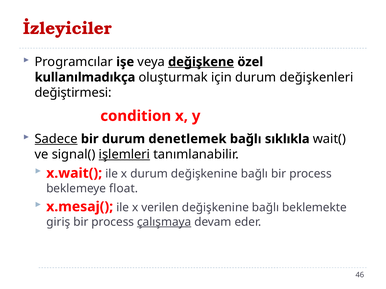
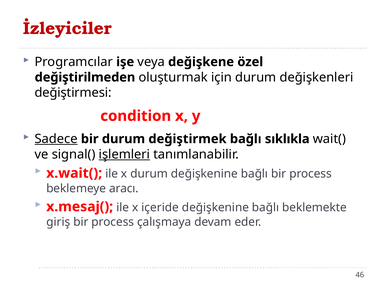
değişkene underline: present -> none
kullanılmadıkça: kullanılmadıkça -> değiştirilmeden
denetlemek: denetlemek -> değiştirmek
float: float -> aracı
verilen: verilen -> içeride
çalışmaya underline: present -> none
